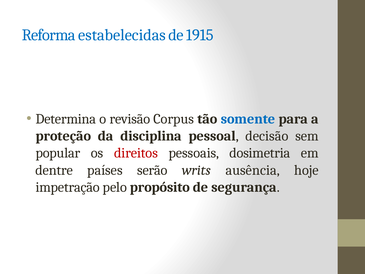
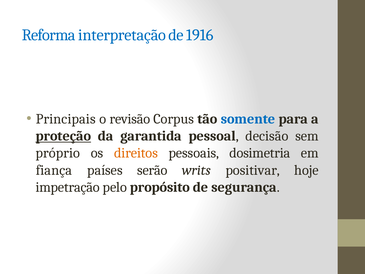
estabelecidas: estabelecidas -> interpretação
1915: 1915 -> 1916
Determina: Determina -> Principais
proteção underline: none -> present
disciplina: disciplina -> garantida
popular: popular -> próprio
direitos colour: red -> orange
dentre: dentre -> fiança
ausência: ausência -> positivar
